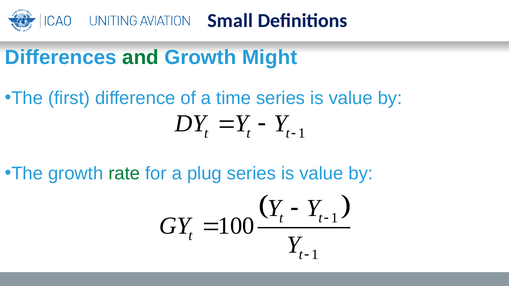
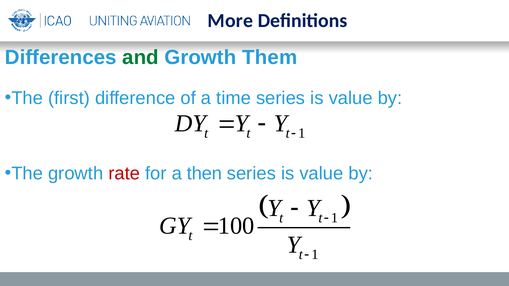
Small: Small -> More
Might: Might -> Them
rate colour: green -> red
plug: plug -> then
